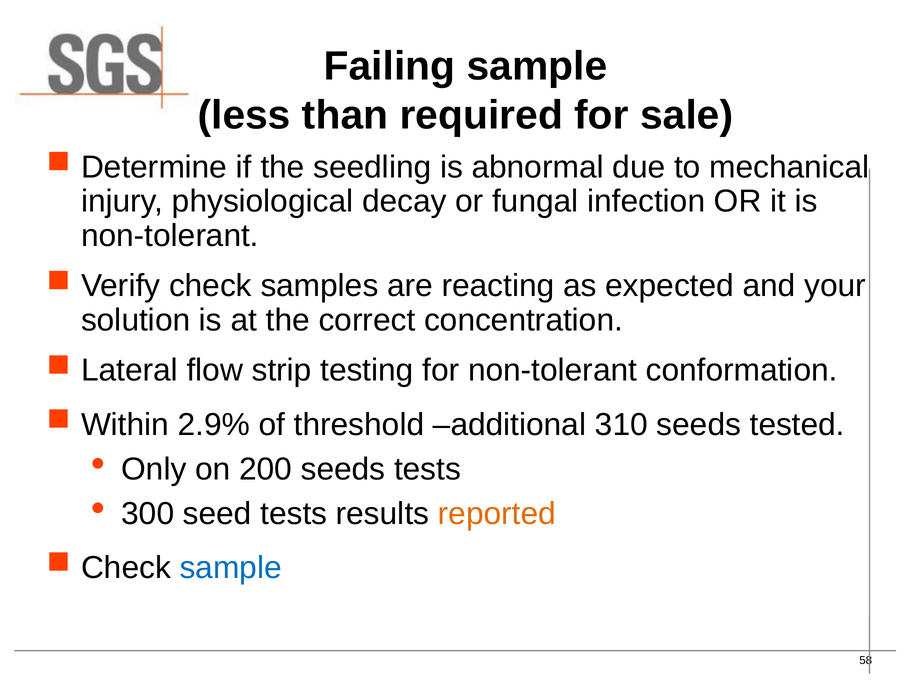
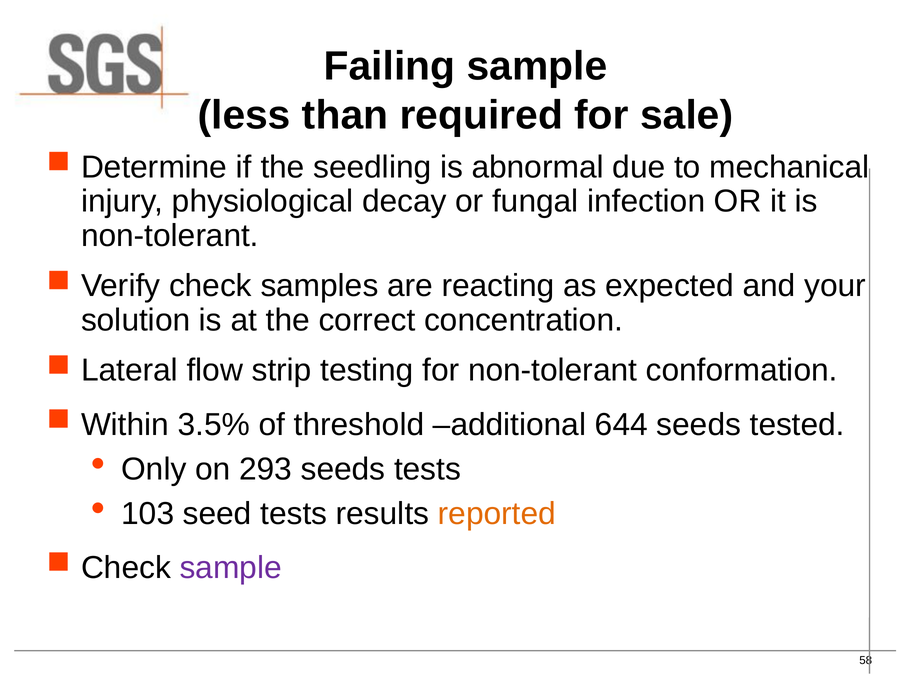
2.9%: 2.9% -> 3.5%
310: 310 -> 644
200: 200 -> 293
300: 300 -> 103
sample at (231, 568) colour: blue -> purple
